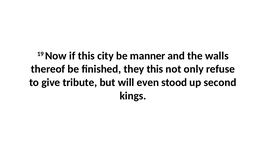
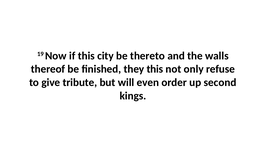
manner: manner -> thereto
stood: stood -> order
